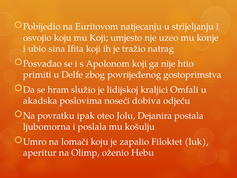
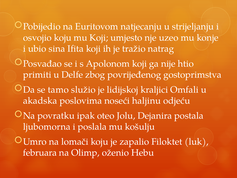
hram: hram -> tamo
dobiva: dobiva -> haljinu
aperitur: aperitur -> februara
